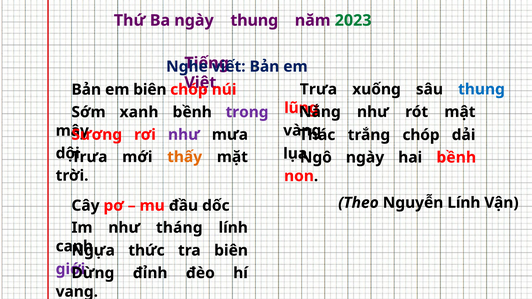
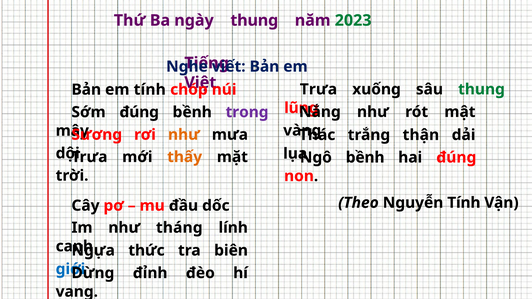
thung at (481, 89) colour: blue -> green
em biên: biên -> tính
Sớm xanh: xanh -> đúng
như at (184, 135) colour: purple -> orange
trắng chóp: chóp -> thận
ngày at (365, 158): ngày -> bềnh
hai bềnh: bềnh -> đúng
Nguyễn Lính: Lính -> Tính
giới colour: purple -> blue
